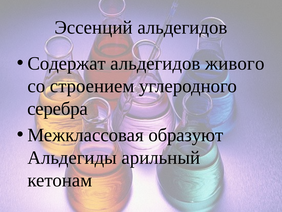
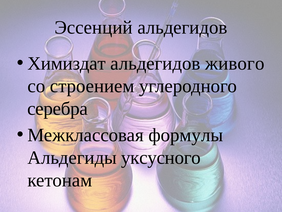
Содержат: Содержат -> Химиздат
образуют: образуют -> формулы
арильный: арильный -> уксусного
